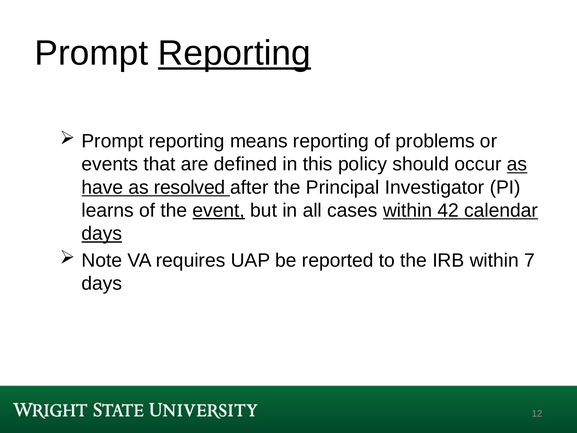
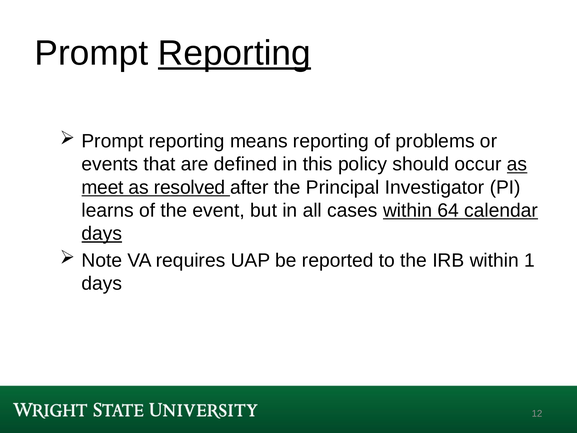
have: have -> meet
event underline: present -> none
42: 42 -> 64
7: 7 -> 1
